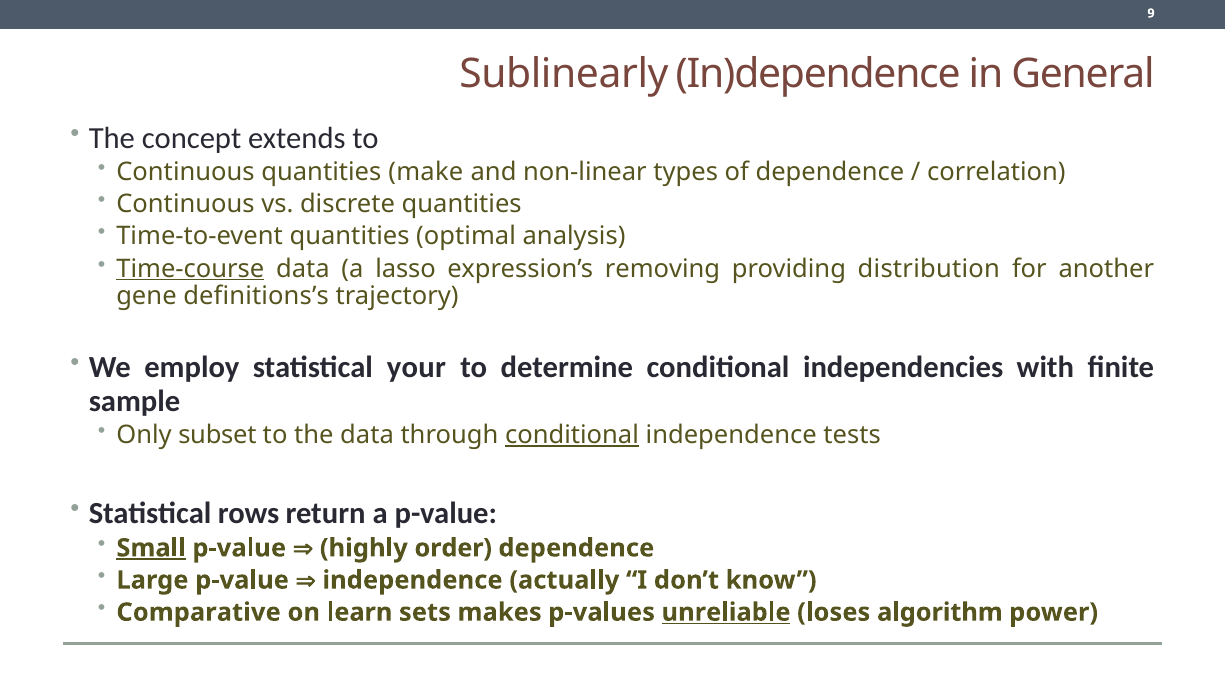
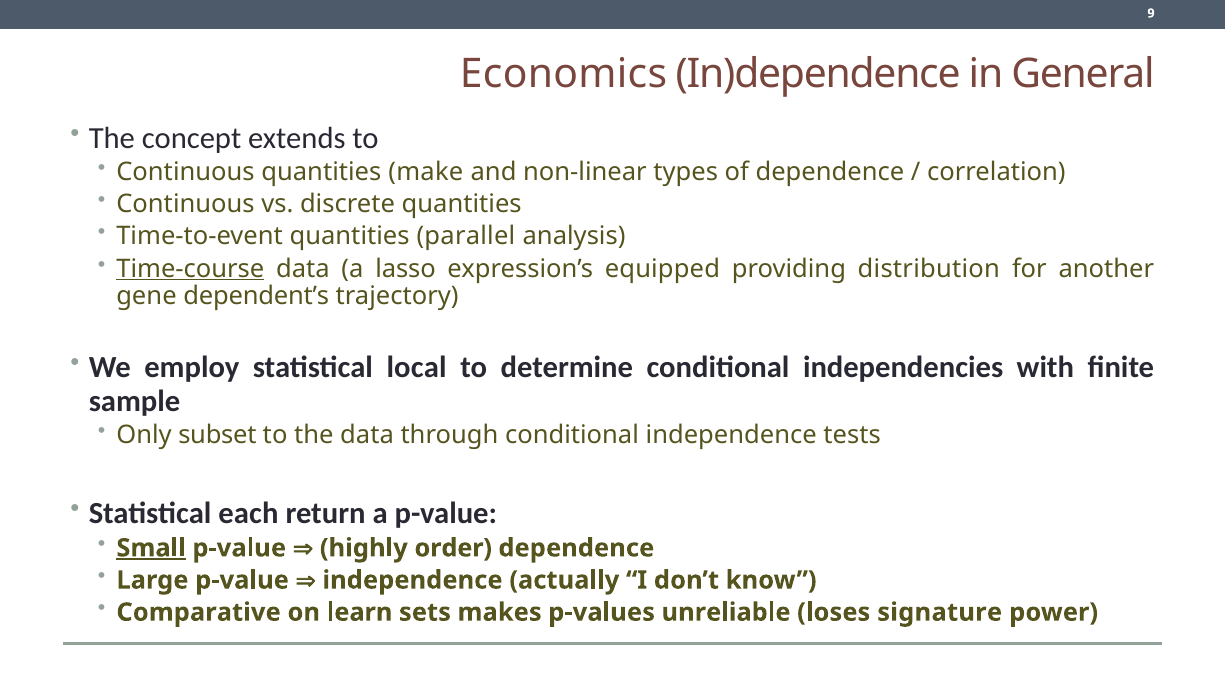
Sublinearly: Sublinearly -> Economics
optimal: optimal -> parallel
removing: removing -> equipped
definitions’s: definitions’s -> dependent’s
your: your -> local
conditional at (572, 435) underline: present -> none
rows: rows -> each
unreliable underline: present -> none
algorithm: algorithm -> signature
